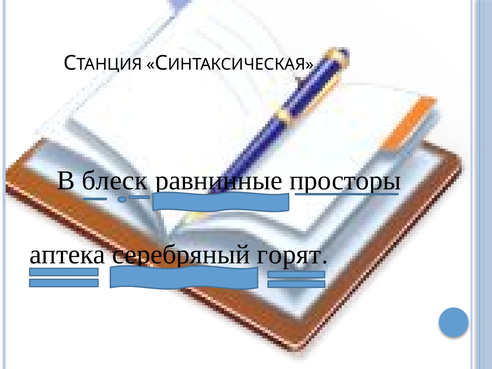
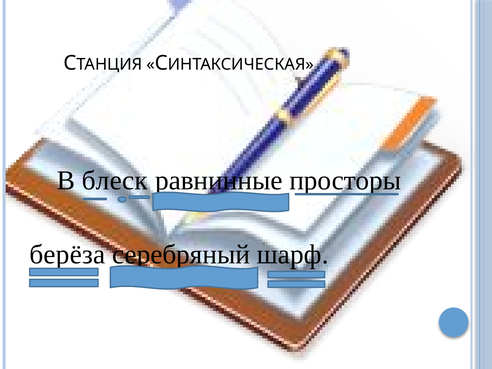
аптека: аптека -> берёза
горят: горят -> шарф
